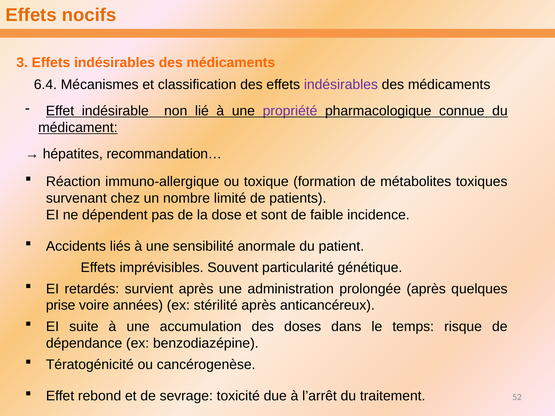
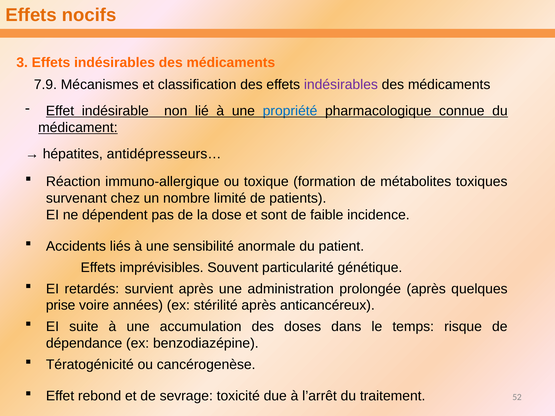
6.4: 6.4 -> 7.9
propriété colour: purple -> blue
recommandation…: recommandation… -> antidépresseurs…
